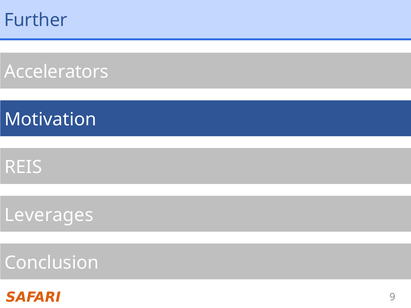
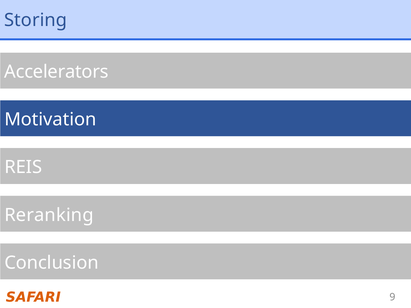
Further: Further -> Storing
Leverages: Leverages -> Reranking
